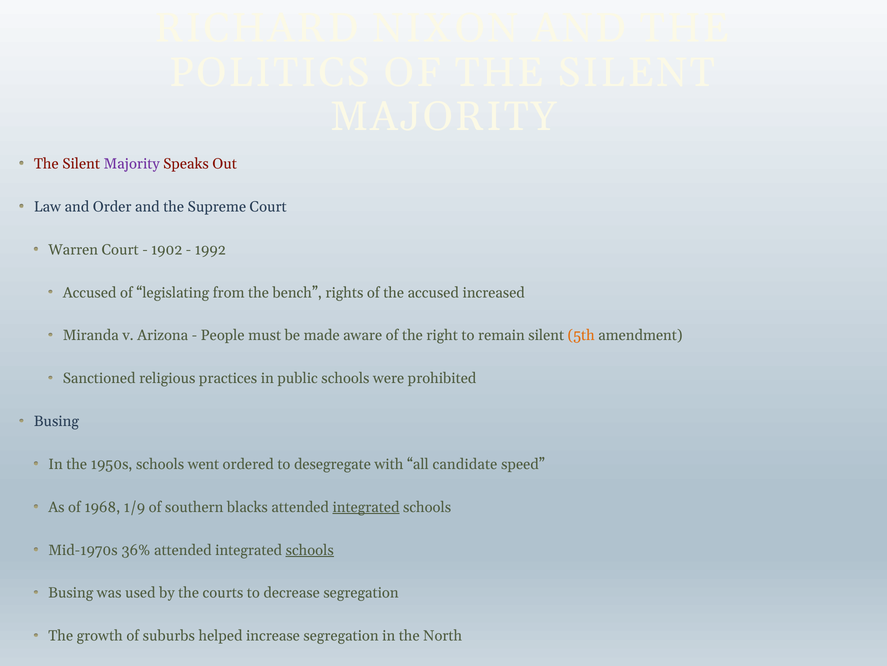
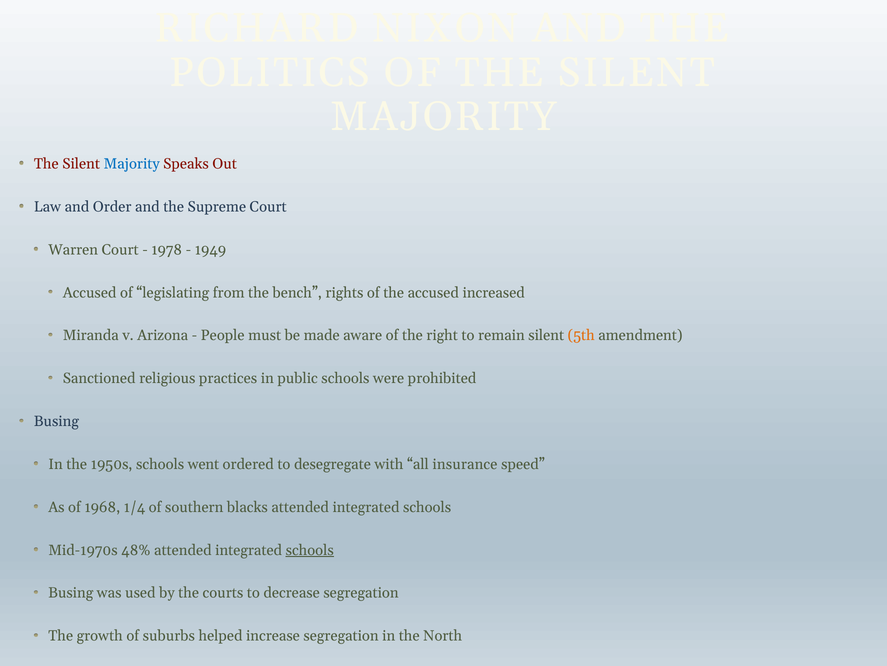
Majority at (132, 164) colour: purple -> blue
1902: 1902 -> 1978
1992: 1992 -> 1949
candidate: candidate -> insurance
1/9: 1/9 -> 1/4
integrated at (366, 507) underline: present -> none
36%: 36% -> 48%
